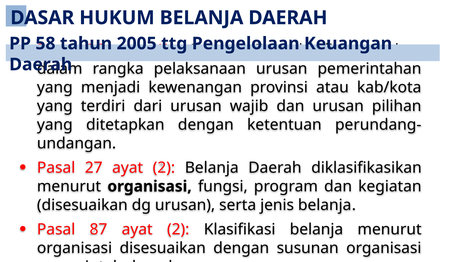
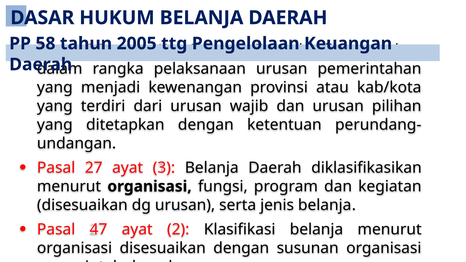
27 ayat 2: 2 -> 3
87: 87 -> 47
